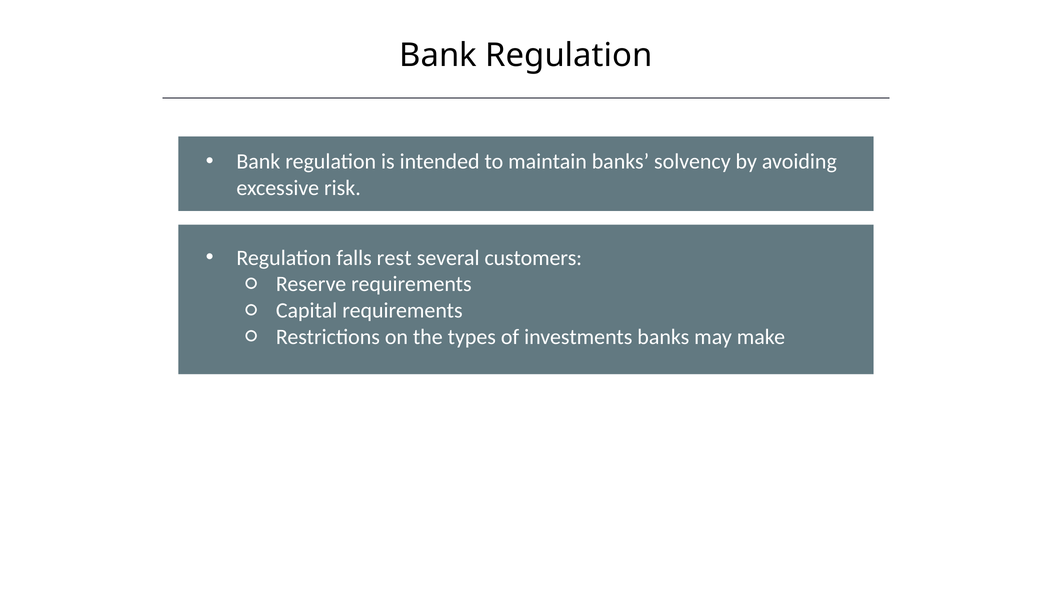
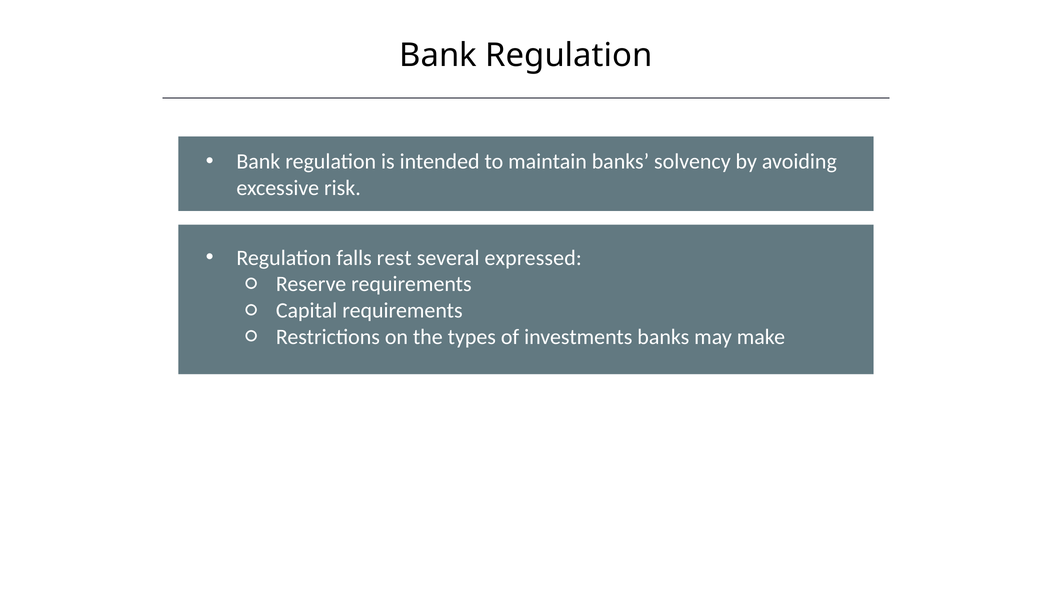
customers: customers -> expressed
